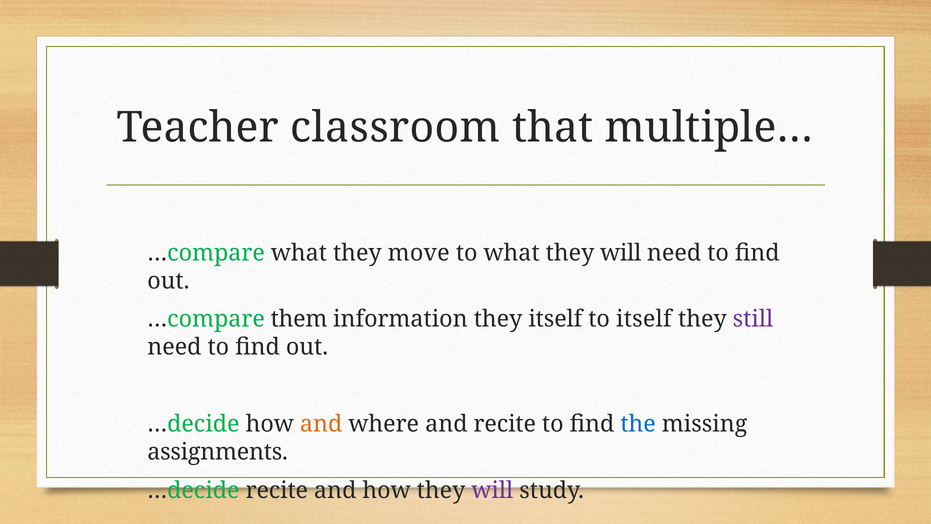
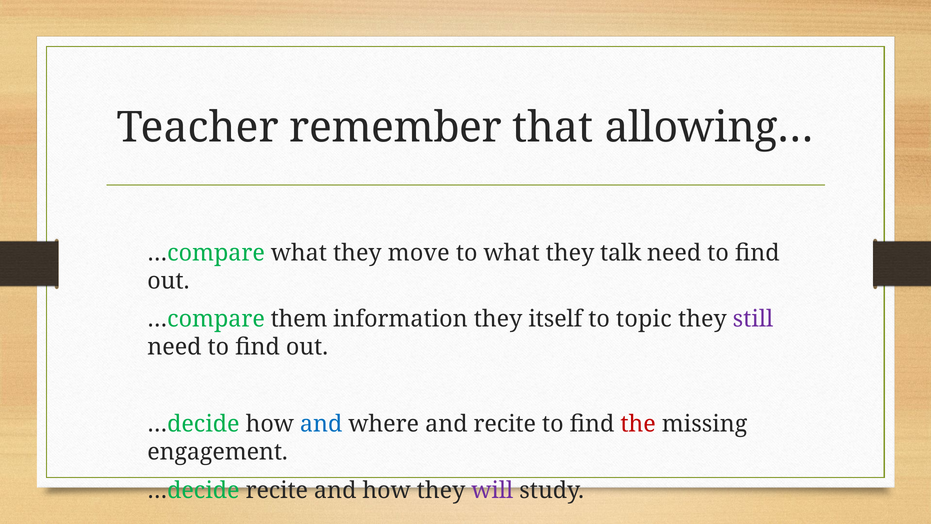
classroom: classroom -> remember
multiple…: multiple… -> allowing…
what they will: will -> talk
to itself: itself -> topic
and at (321, 424) colour: orange -> blue
the colour: blue -> red
assignments: assignments -> engagement
